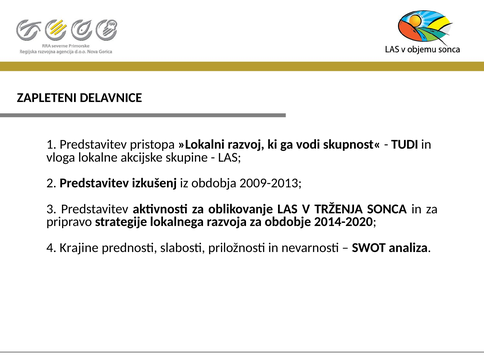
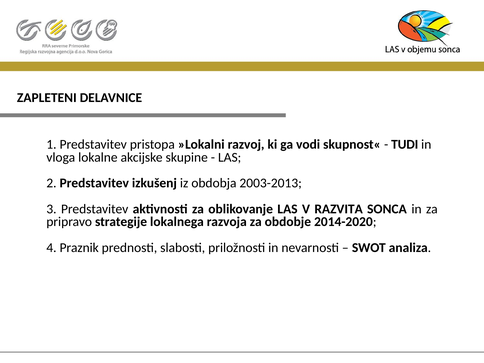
2009-2013: 2009-2013 -> 2003-2013
TRŽENJA: TRŽENJA -> RAZVITA
Krajine: Krajine -> Praznik
